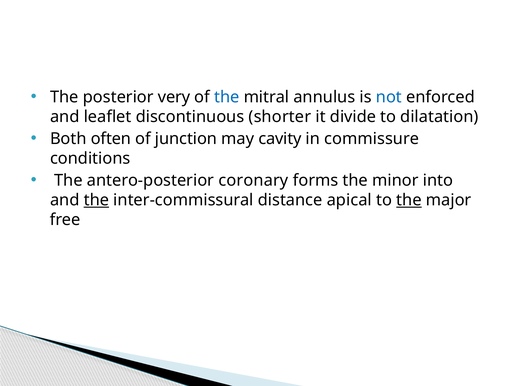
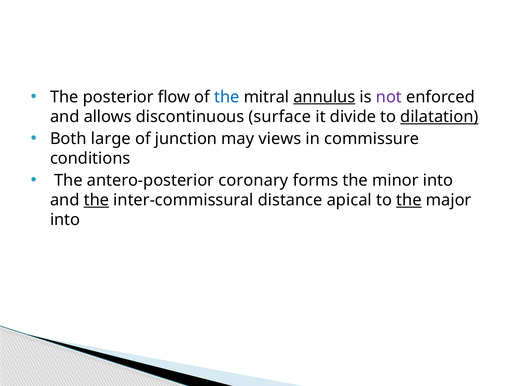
very: very -> flow
annulus underline: none -> present
not colour: blue -> purple
leaflet: leaflet -> allows
shorter: shorter -> surface
dilatation underline: none -> present
often: often -> large
cavity: cavity -> views
free at (65, 220): free -> into
